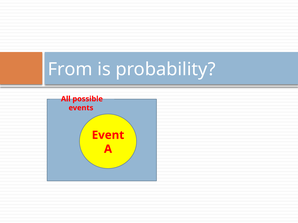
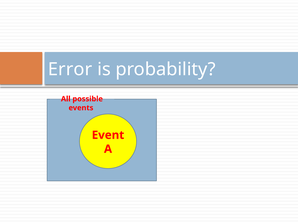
From: From -> Error
